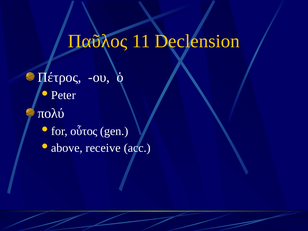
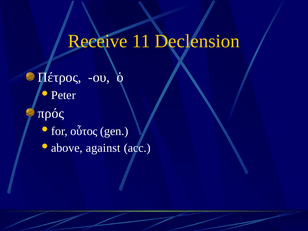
Παῦλος: Παῦλος -> Receive
πολύ: πολύ -> πρός
receive: receive -> against
